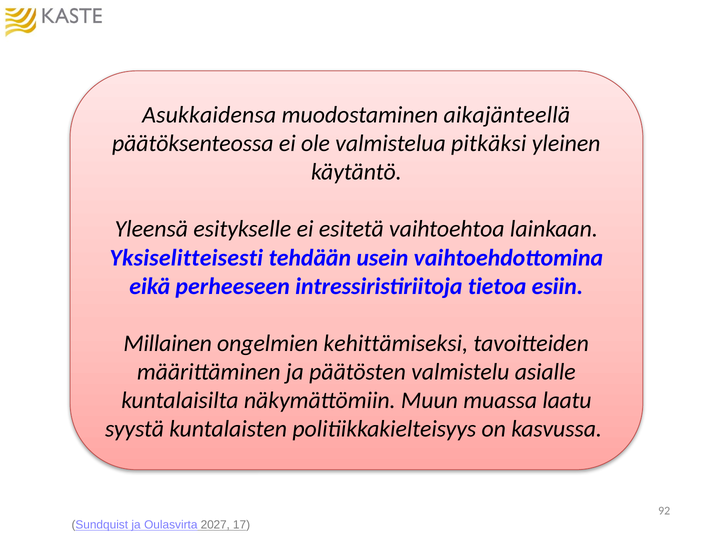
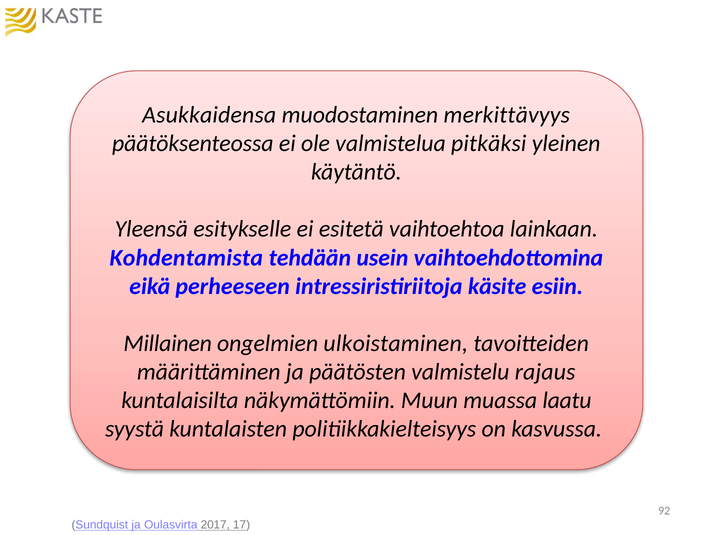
aikajänteellä: aikajänteellä -> merkittävyys
Yksiselitteisesti: Yksiselitteisesti -> Kohdentamista
tietoa: tietoa -> käsite
kehittämiseksi: kehittämiseksi -> ulkoistaminen
asialle: asialle -> rajaus
2027: 2027 -> 2017
